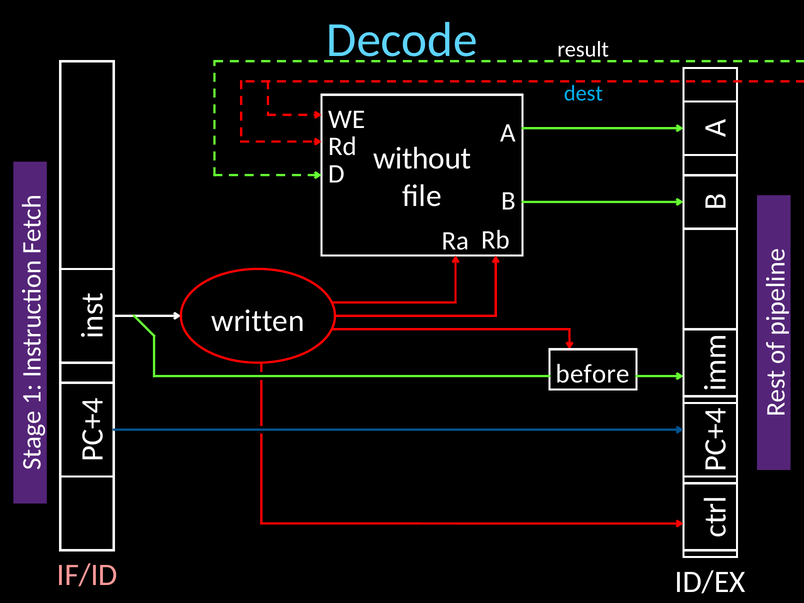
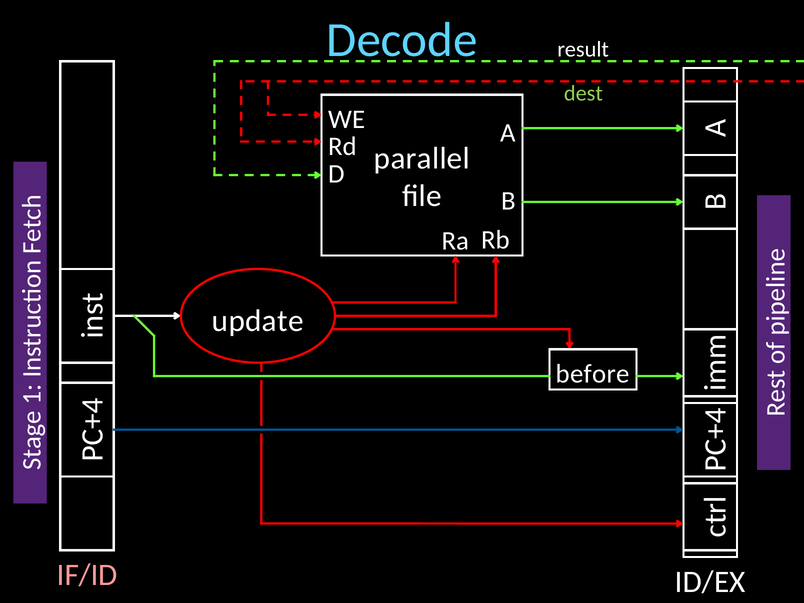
dest colour: light blue -> light green
without: without -> parallel
written: written -> update
